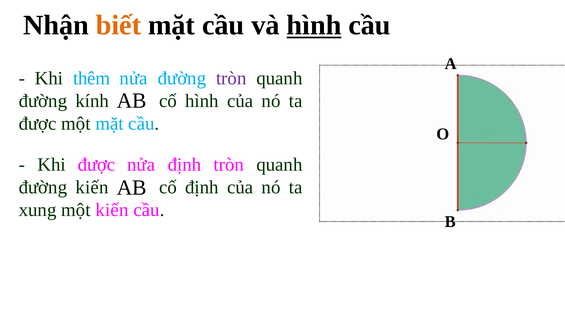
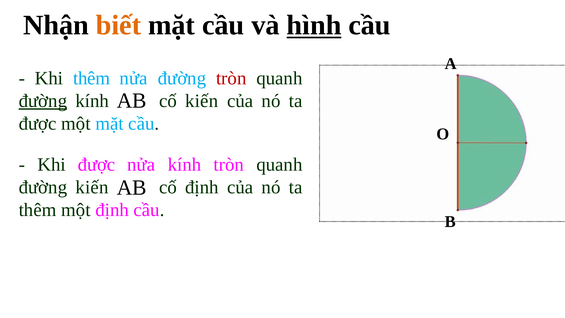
tròn at (231, 78) colour: purple -> red
đường at (43, 101) underline: none -> present
cố hình: hình -> kiến
nửa định: định -> kính
xung at (38, 210): xung -> thêm
một kiến: kiến -> định
